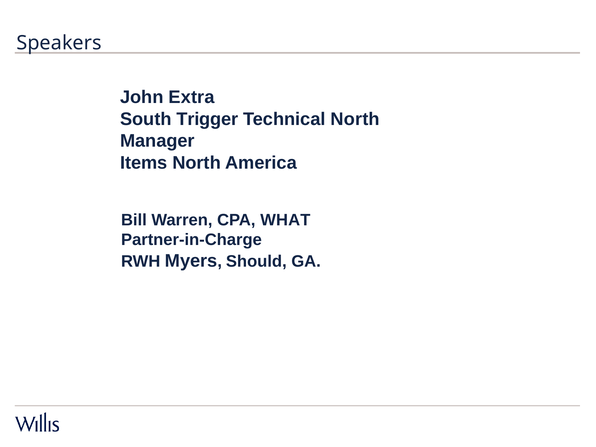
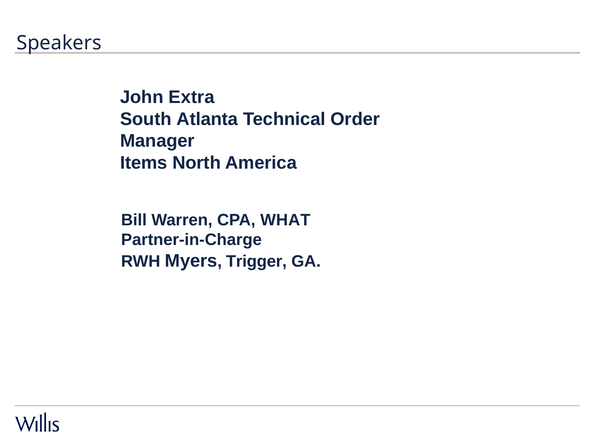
Trigger: Trigger -> Atlanta
Technical North: North -> Order
Should: Should -> Trigger
